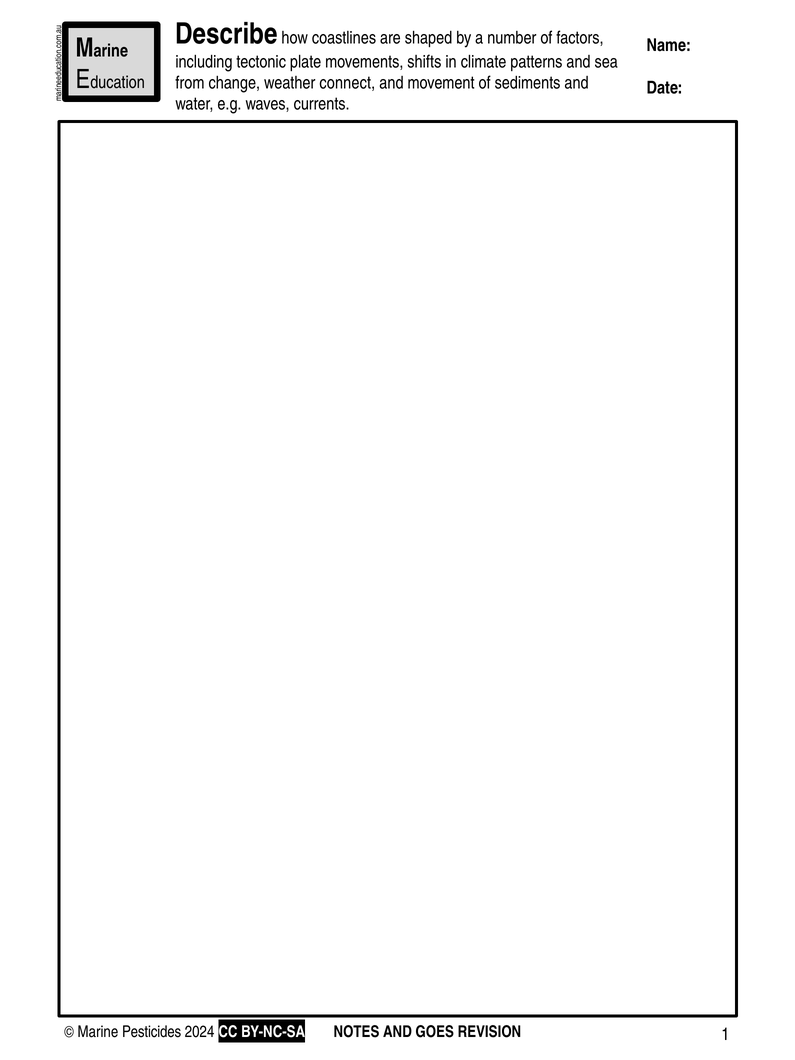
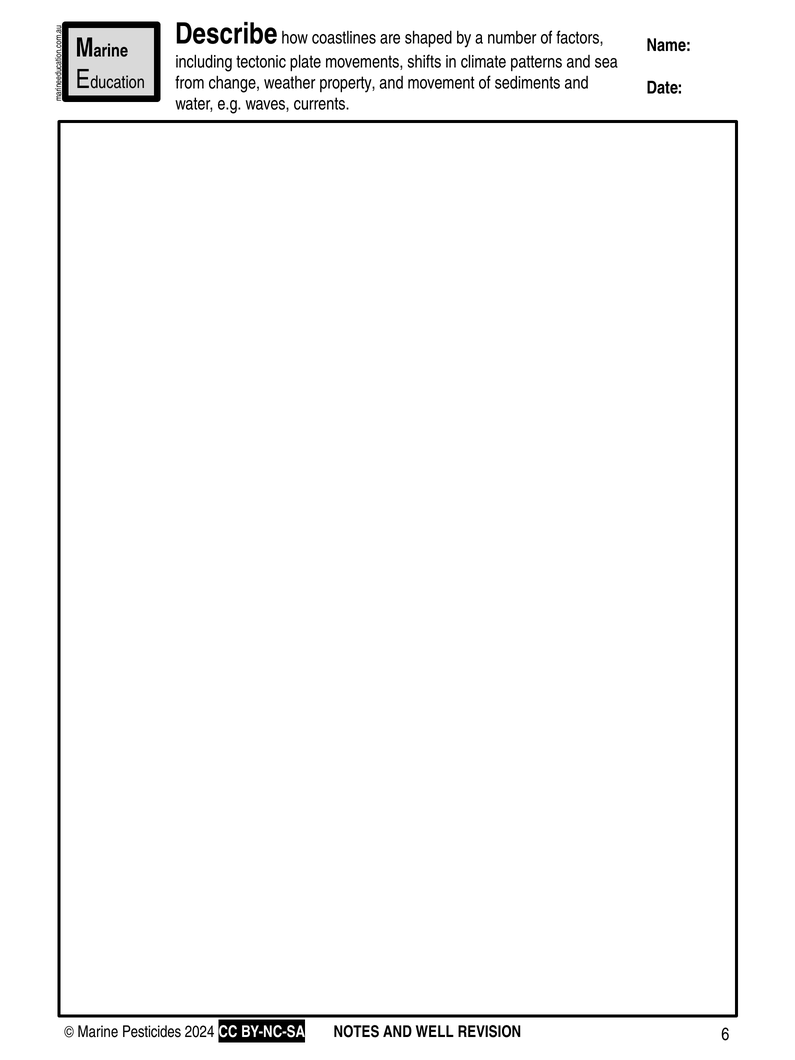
connect: connect -> property
1: 1 -> 6
GOES: GOES -> WELL
